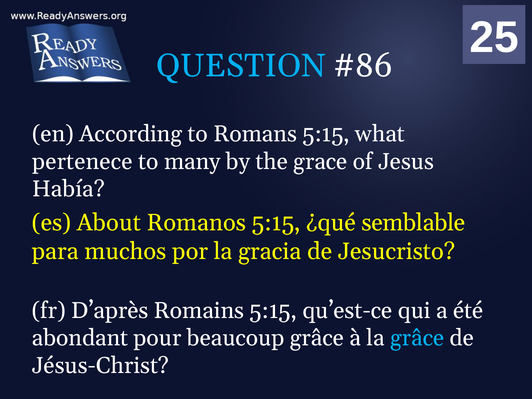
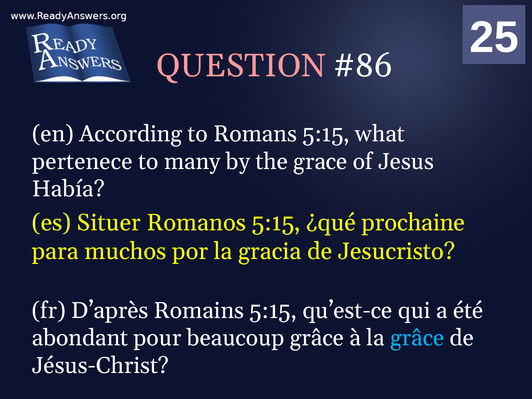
QUESTION colour: light blue -> pink
About: About -> Situer
semblable: semblable -> prochaine
